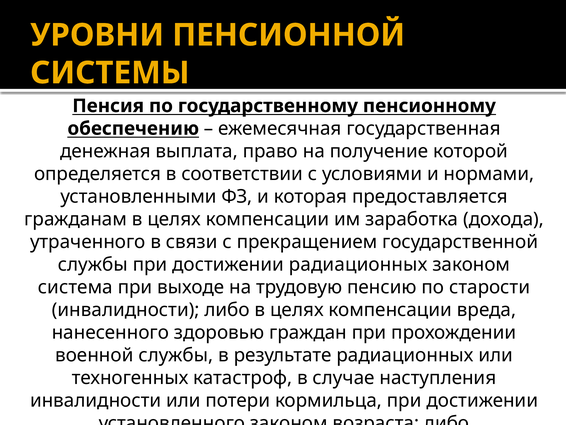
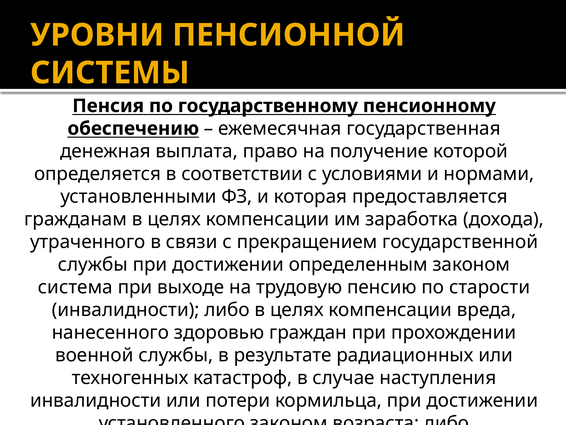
достижении радиационных: радиационных -> определенным
